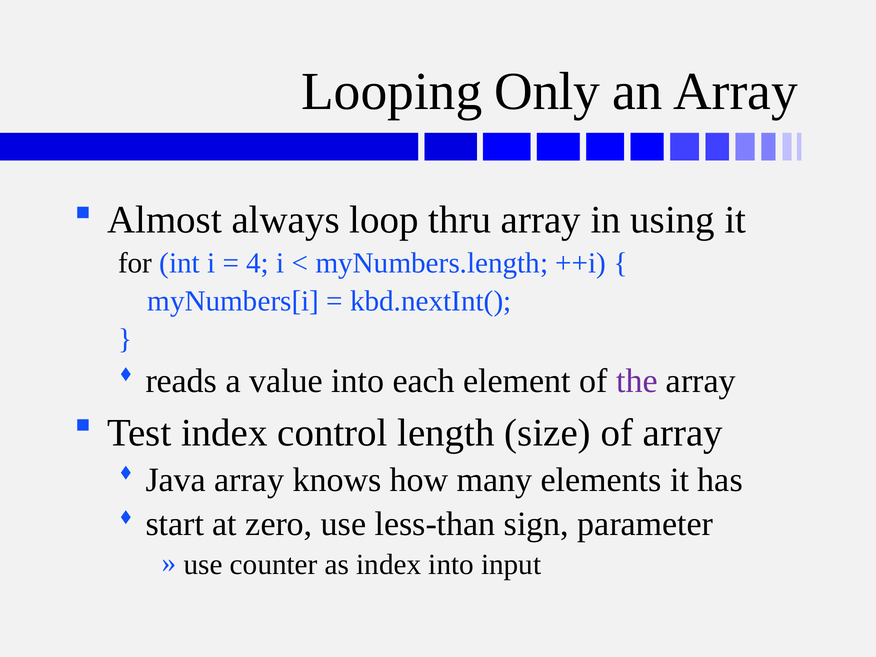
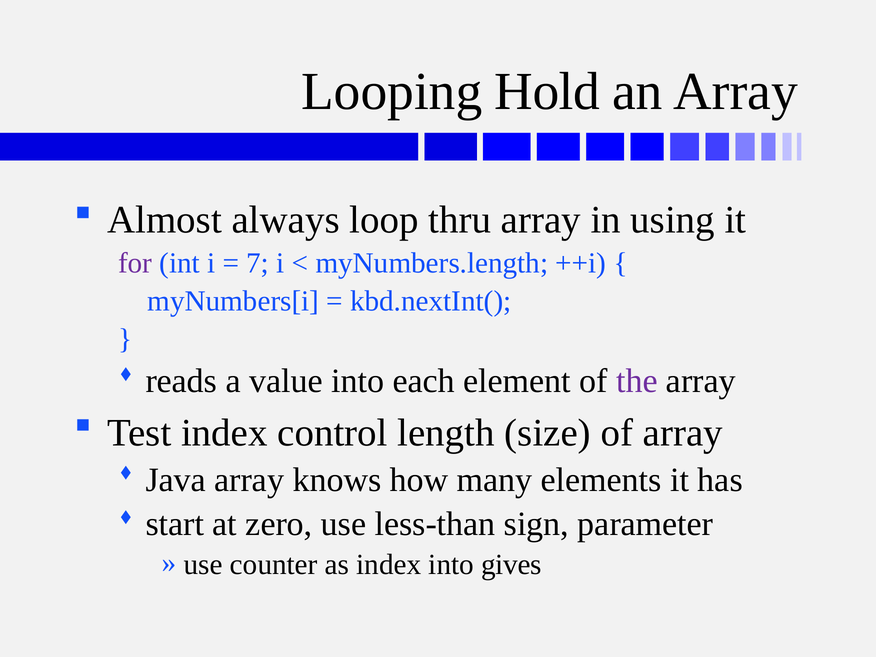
Only: Only -> Hold
for colour: black -> purple
4: 4 -> 7
input: input -> gives
